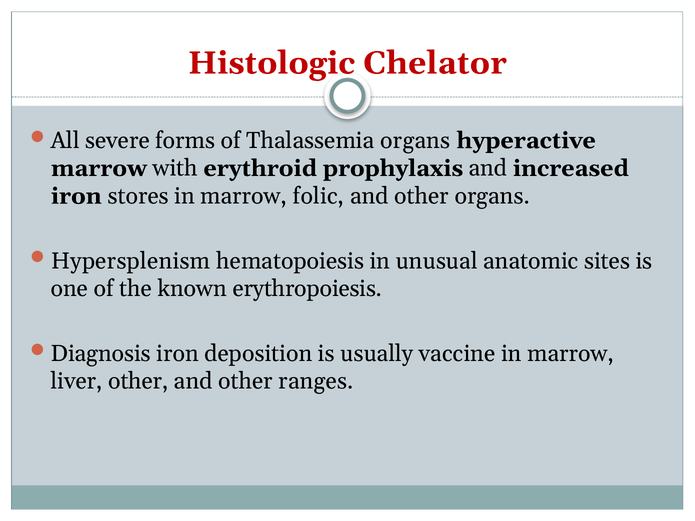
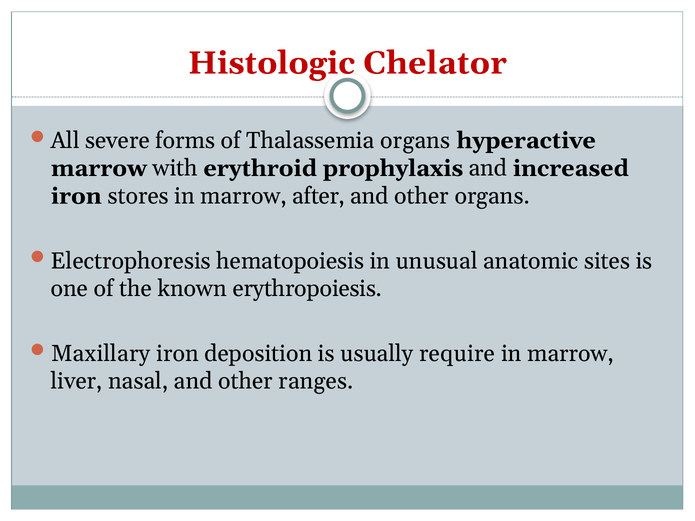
folic: folic -> after
Hypersplenism: Hypersplenism -> Electrophoresis
Diagnosis: Diagnosis -> Maxillary
vaccine: vaccine -> require
liver other: other -> nasal
